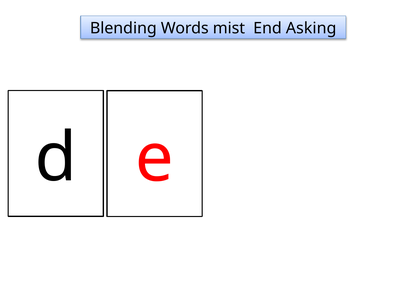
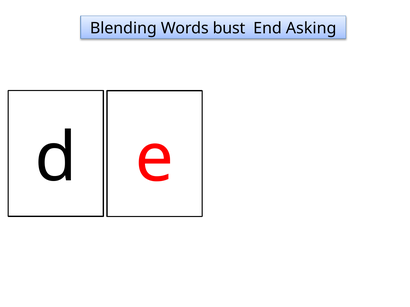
mist: mist -> bust
